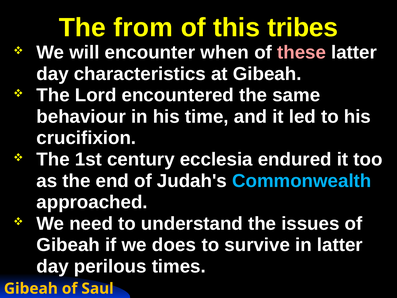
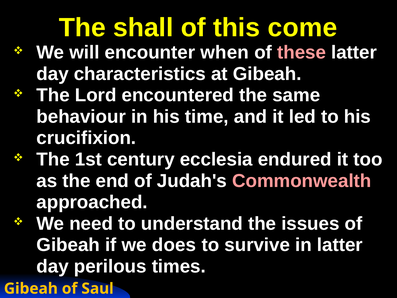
from: from -> shall
tribes: tribes -> come
Commonwealth colour: light blue -> pink
